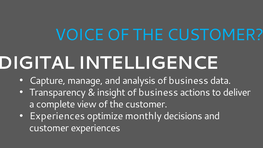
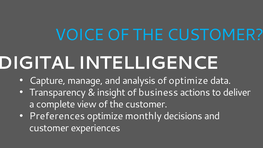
analysis of business: business -> optimize
Experiences at (57, 116): Experiences -> Preferences
